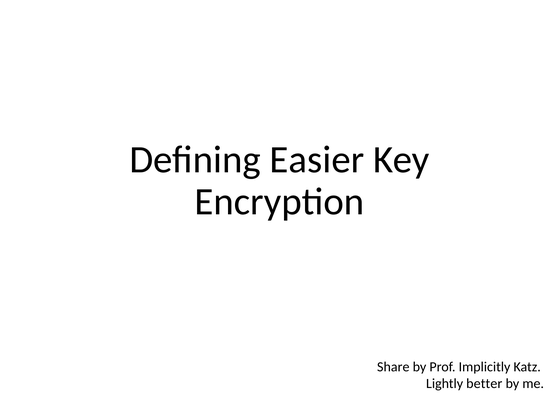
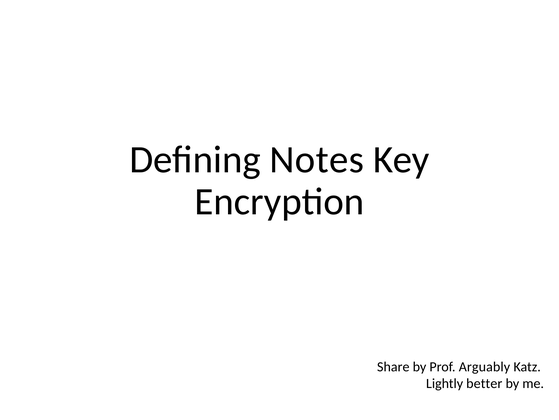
Easier: Easier -> Notes
Implicitly: Implicitly -> Arguably
